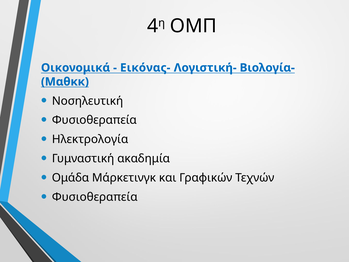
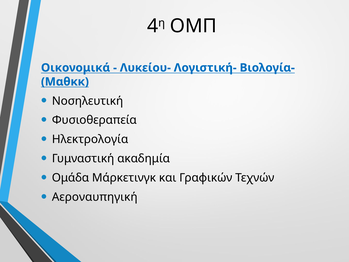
Εικόνας-: Εικόνας- -> Λυκείου-
Φυσιοθεραπεία at (95, 197): Φυσιοθεραπεία -> Αεροναυπηγική
